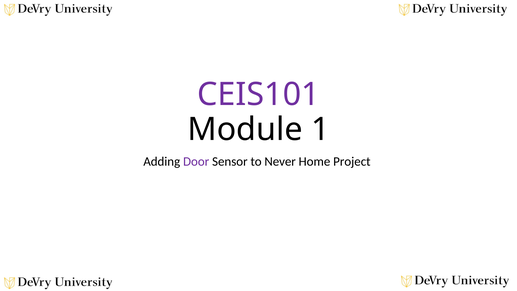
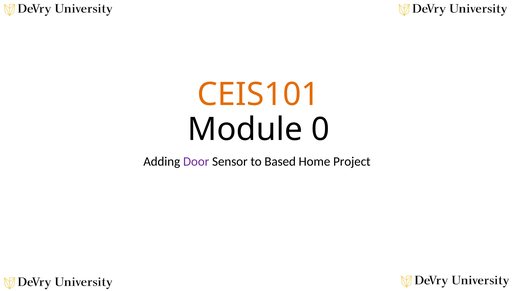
CEIS101 colour: purple -> orange
1: 1 -> 0
Never: Never -> Based
